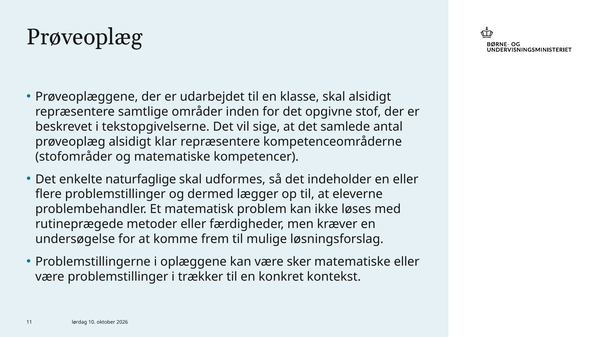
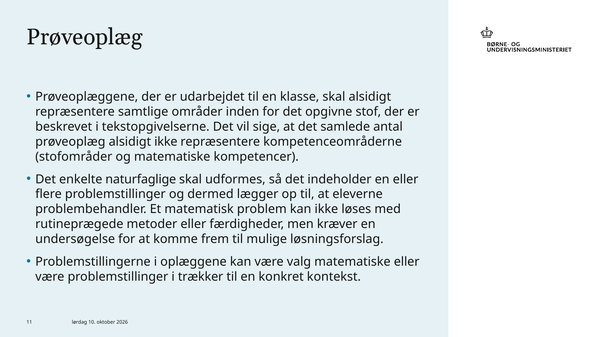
alsidigt klar: klar -> ikke
sker: sker -> valg
